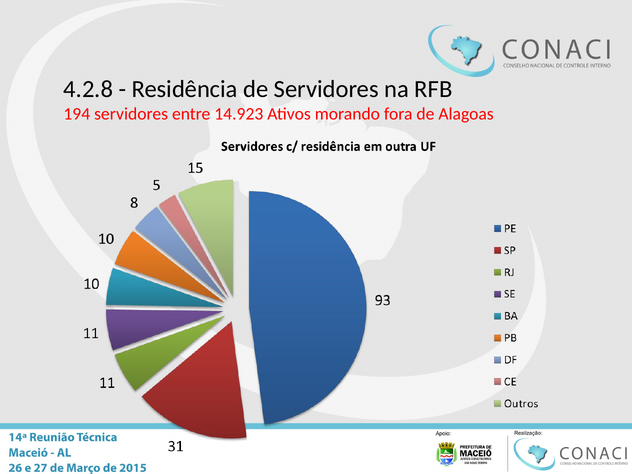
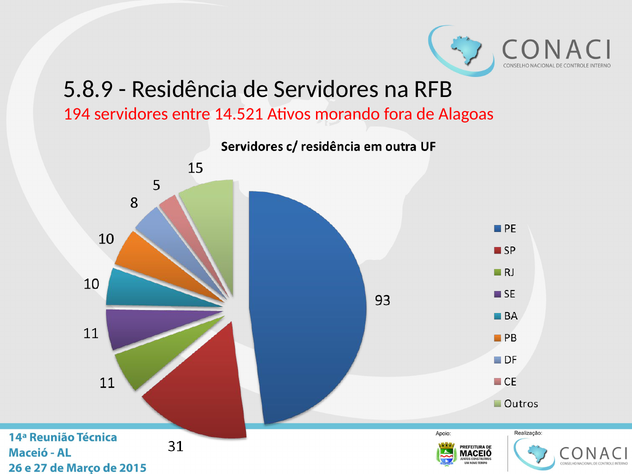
4.2.8: 4.2.8 -> 5.8.9
14.923: 14.923 -> 14.521
